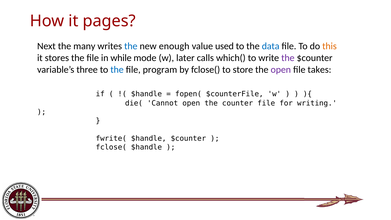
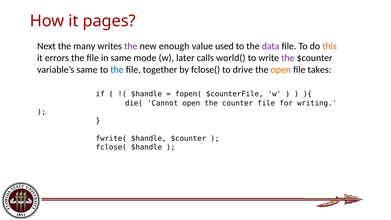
the at (131, 46) colour: blue -> purple
data colour: blue -> purple
stores: stores -> errors
in while: while -> same
which(: which( -> world(
variable’s three: three -> same
program: program -> together
store: store -> drive
open at (281, 70) colour: purple -> orange
